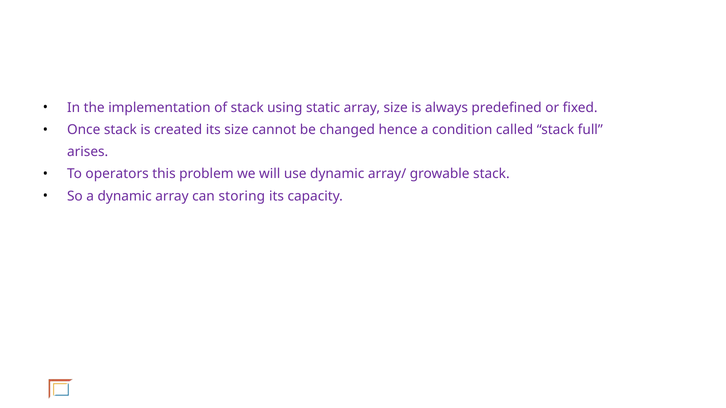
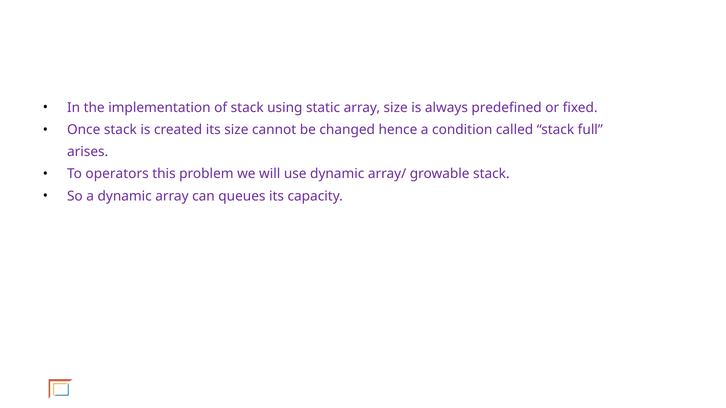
storing: storing -> queues
